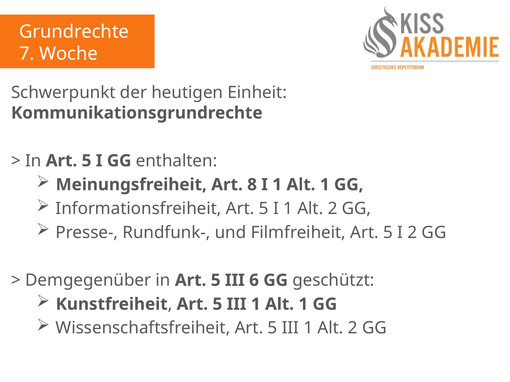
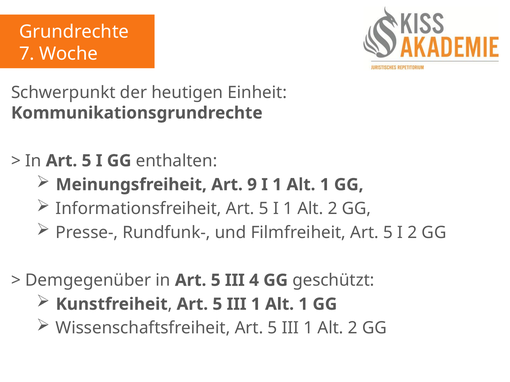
8: 8 -> 9
6: 6 -> 4
